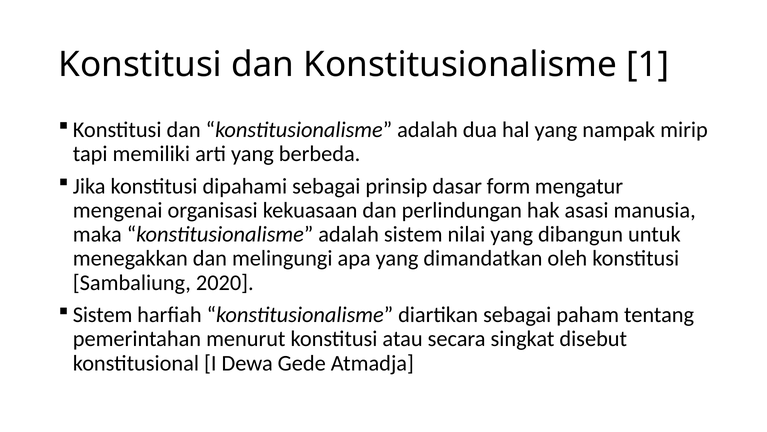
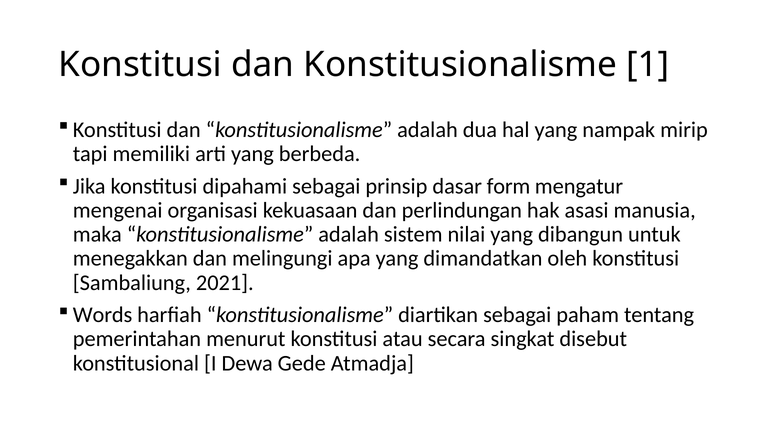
2020: 2020 -> 2021
Sistem at (103, 314): Sistem -> Words
